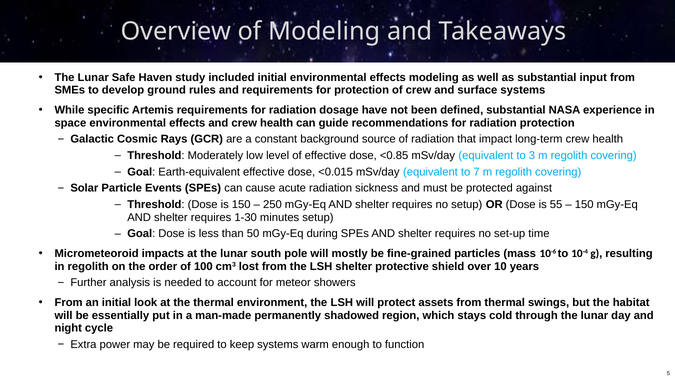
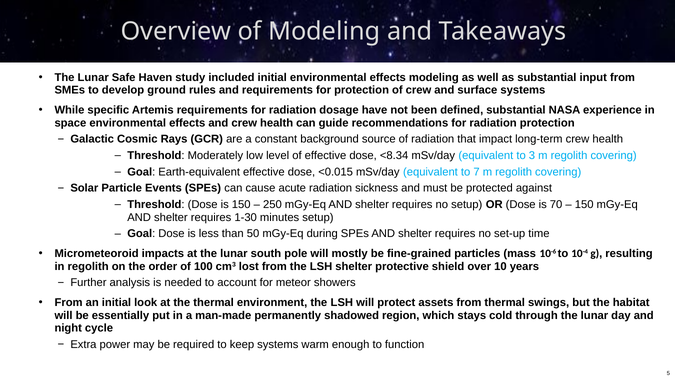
<0.85: <0.85 -> <8.34
55: 55 -> 70
